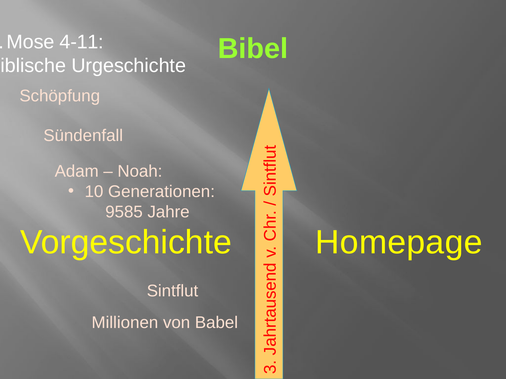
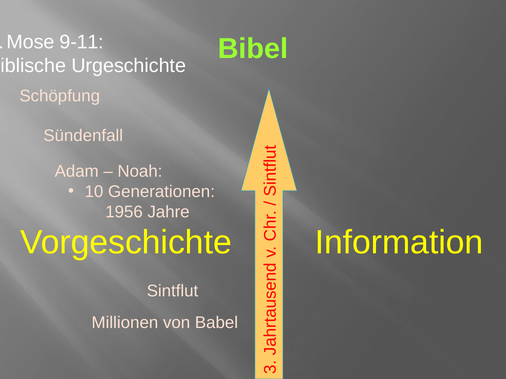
4-11: 4-11 -> 9-11
9585: 9585 -> 1956
Homepage: Homepage -> Information
